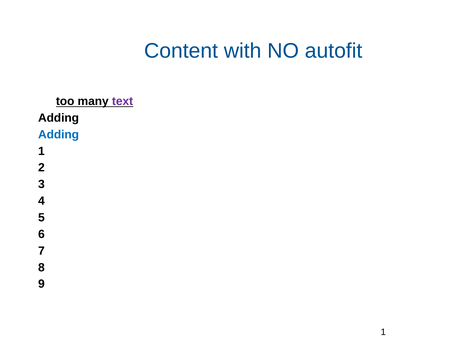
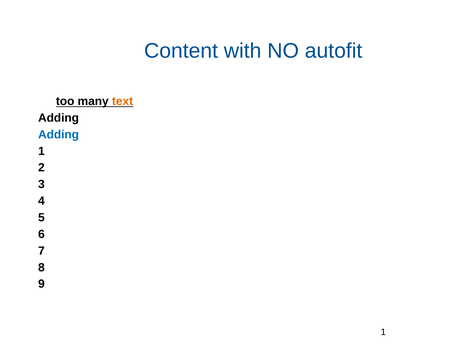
text colour: purple -> orange
